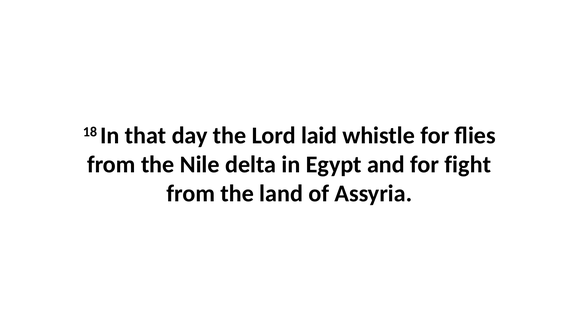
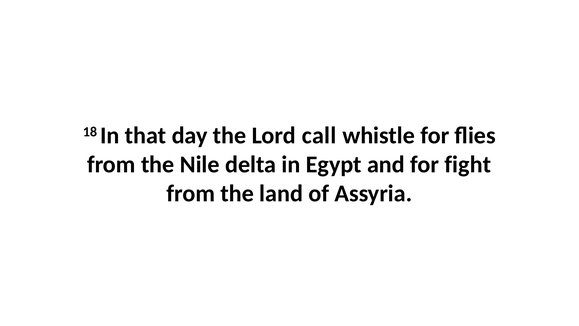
laid: laid -> call
